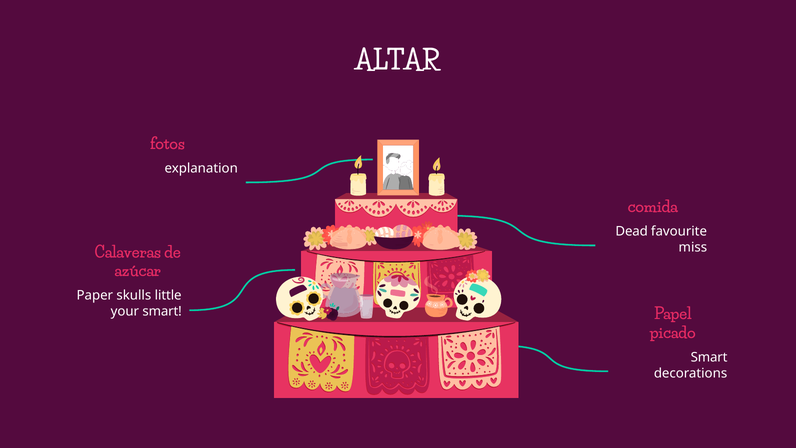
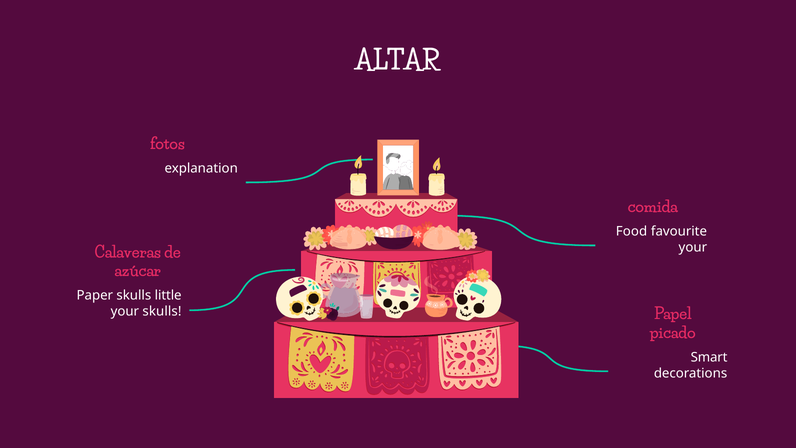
Dead: Dead -> Food
miss at (693, 247): miss -> your
your smart: smart -> skulls
